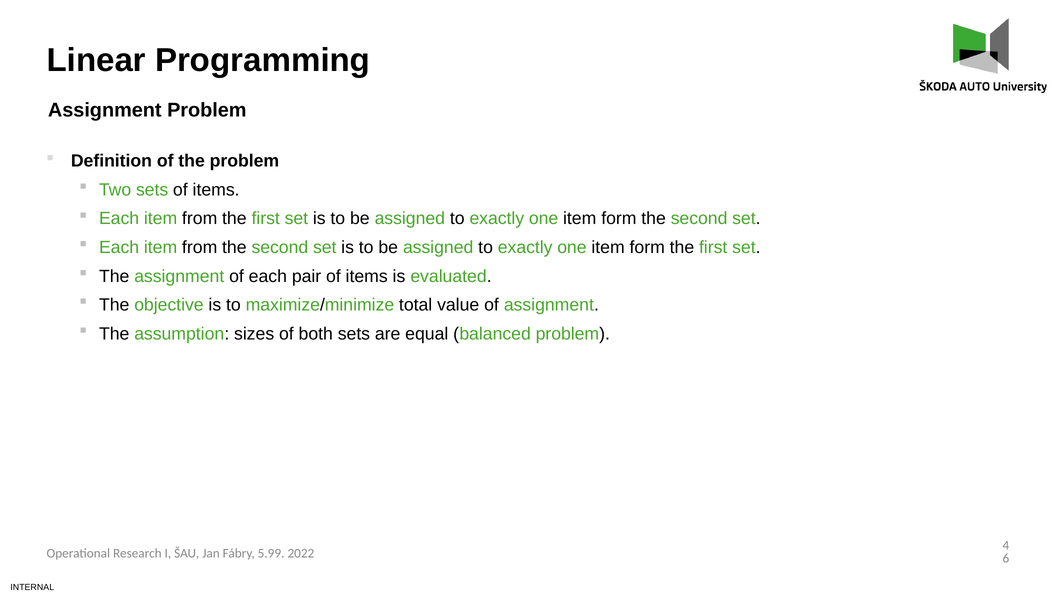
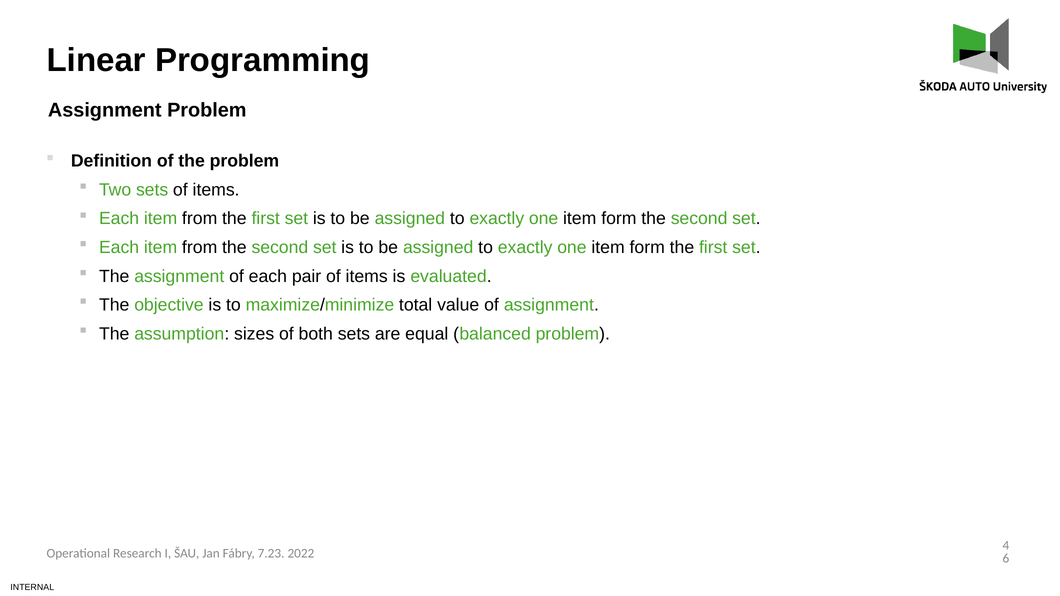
5.99: 5.99 -> 7.23
